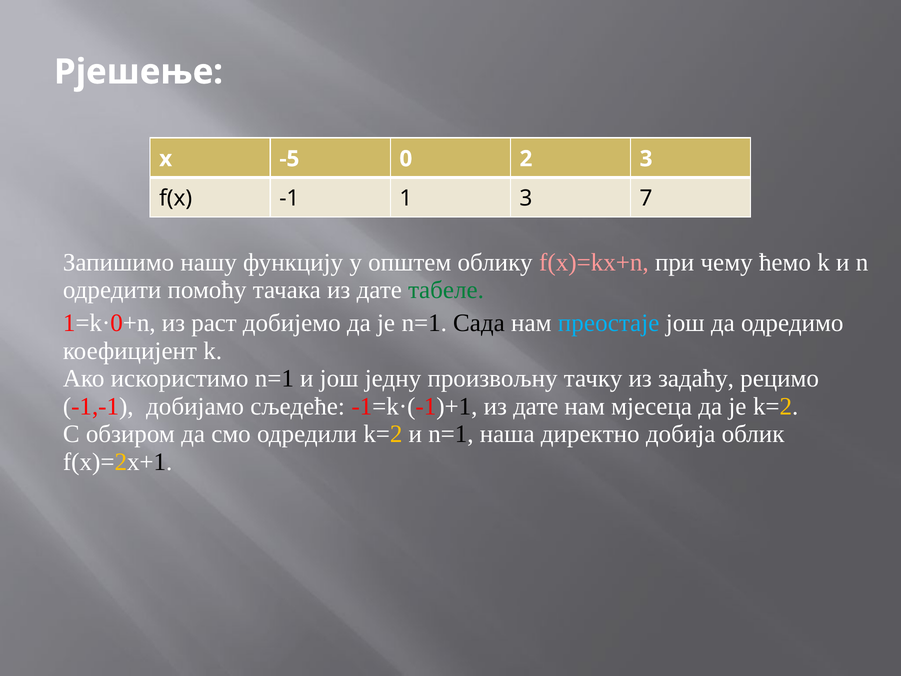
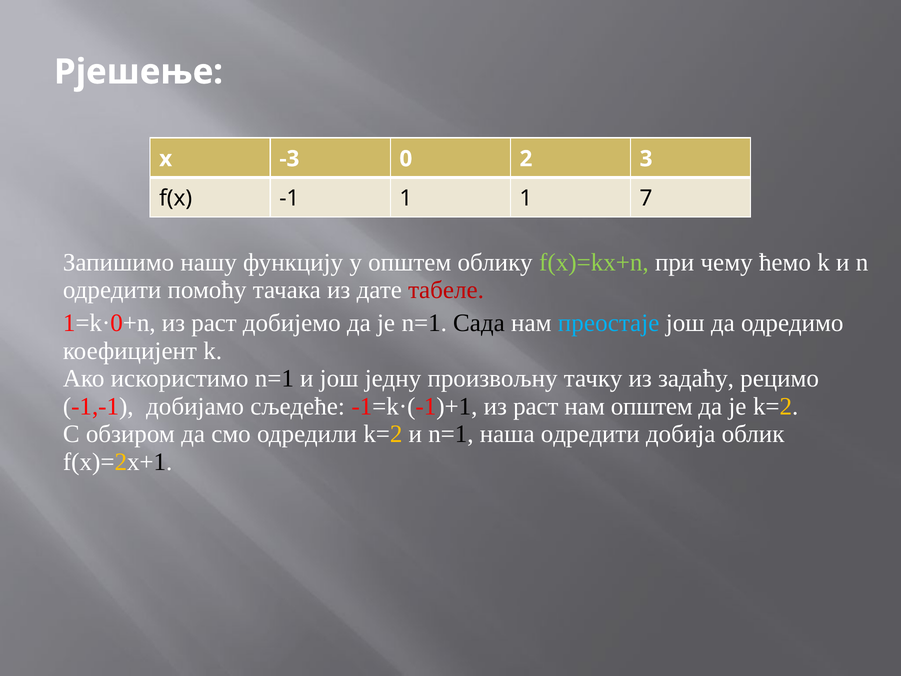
-5: -5 -> -3
1 3: 3 -> 1
f(x)=kx+n colour: pink -> light green
табеле colour: green -> red
-1=k·(-1)+1 из дате: дате -> раст
нам мјесеца: мјесеца -> општем
наша директно: директно -> одредити
